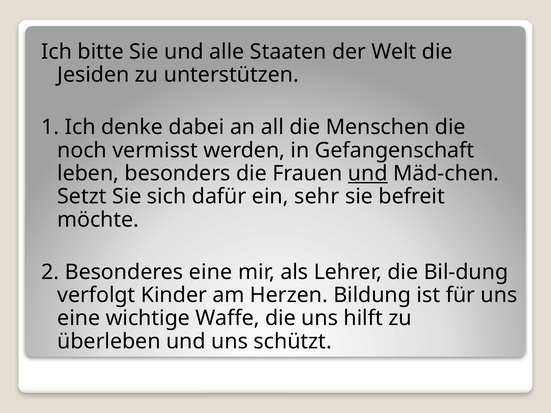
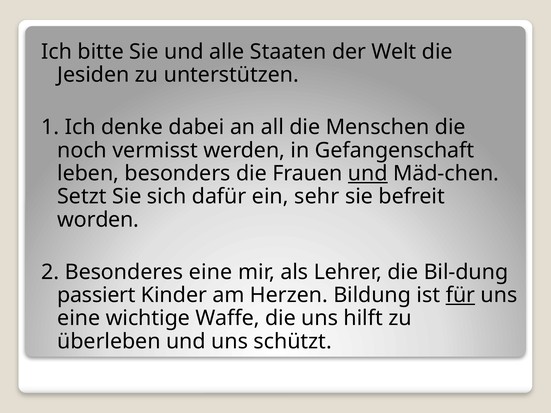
möchte: möchte -> worden
verfolgt: verfolgt -> passiert
für underline: none -> present
